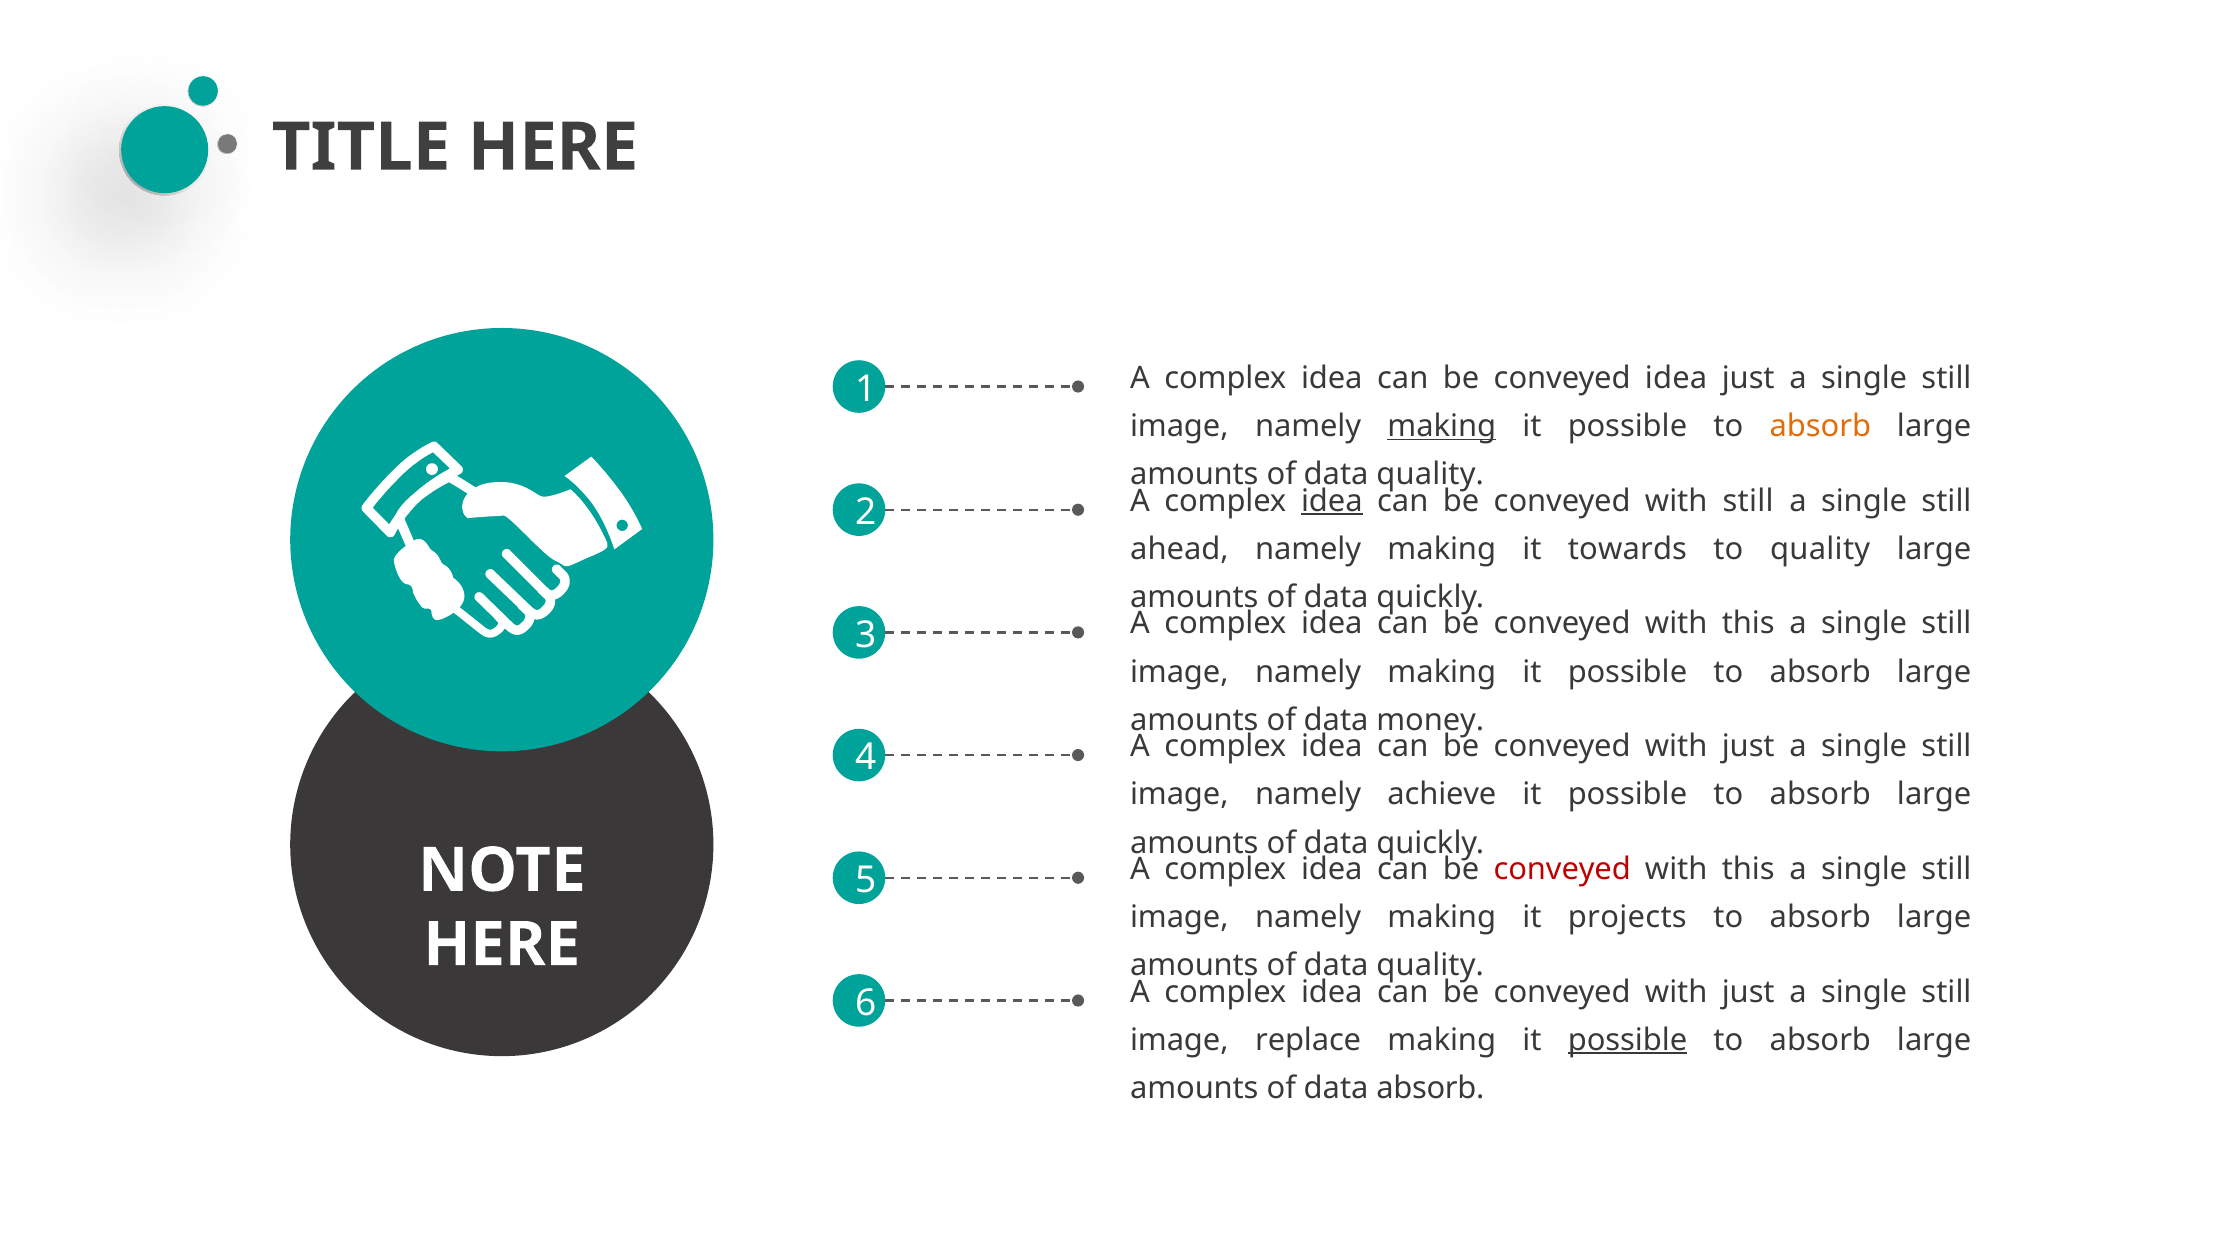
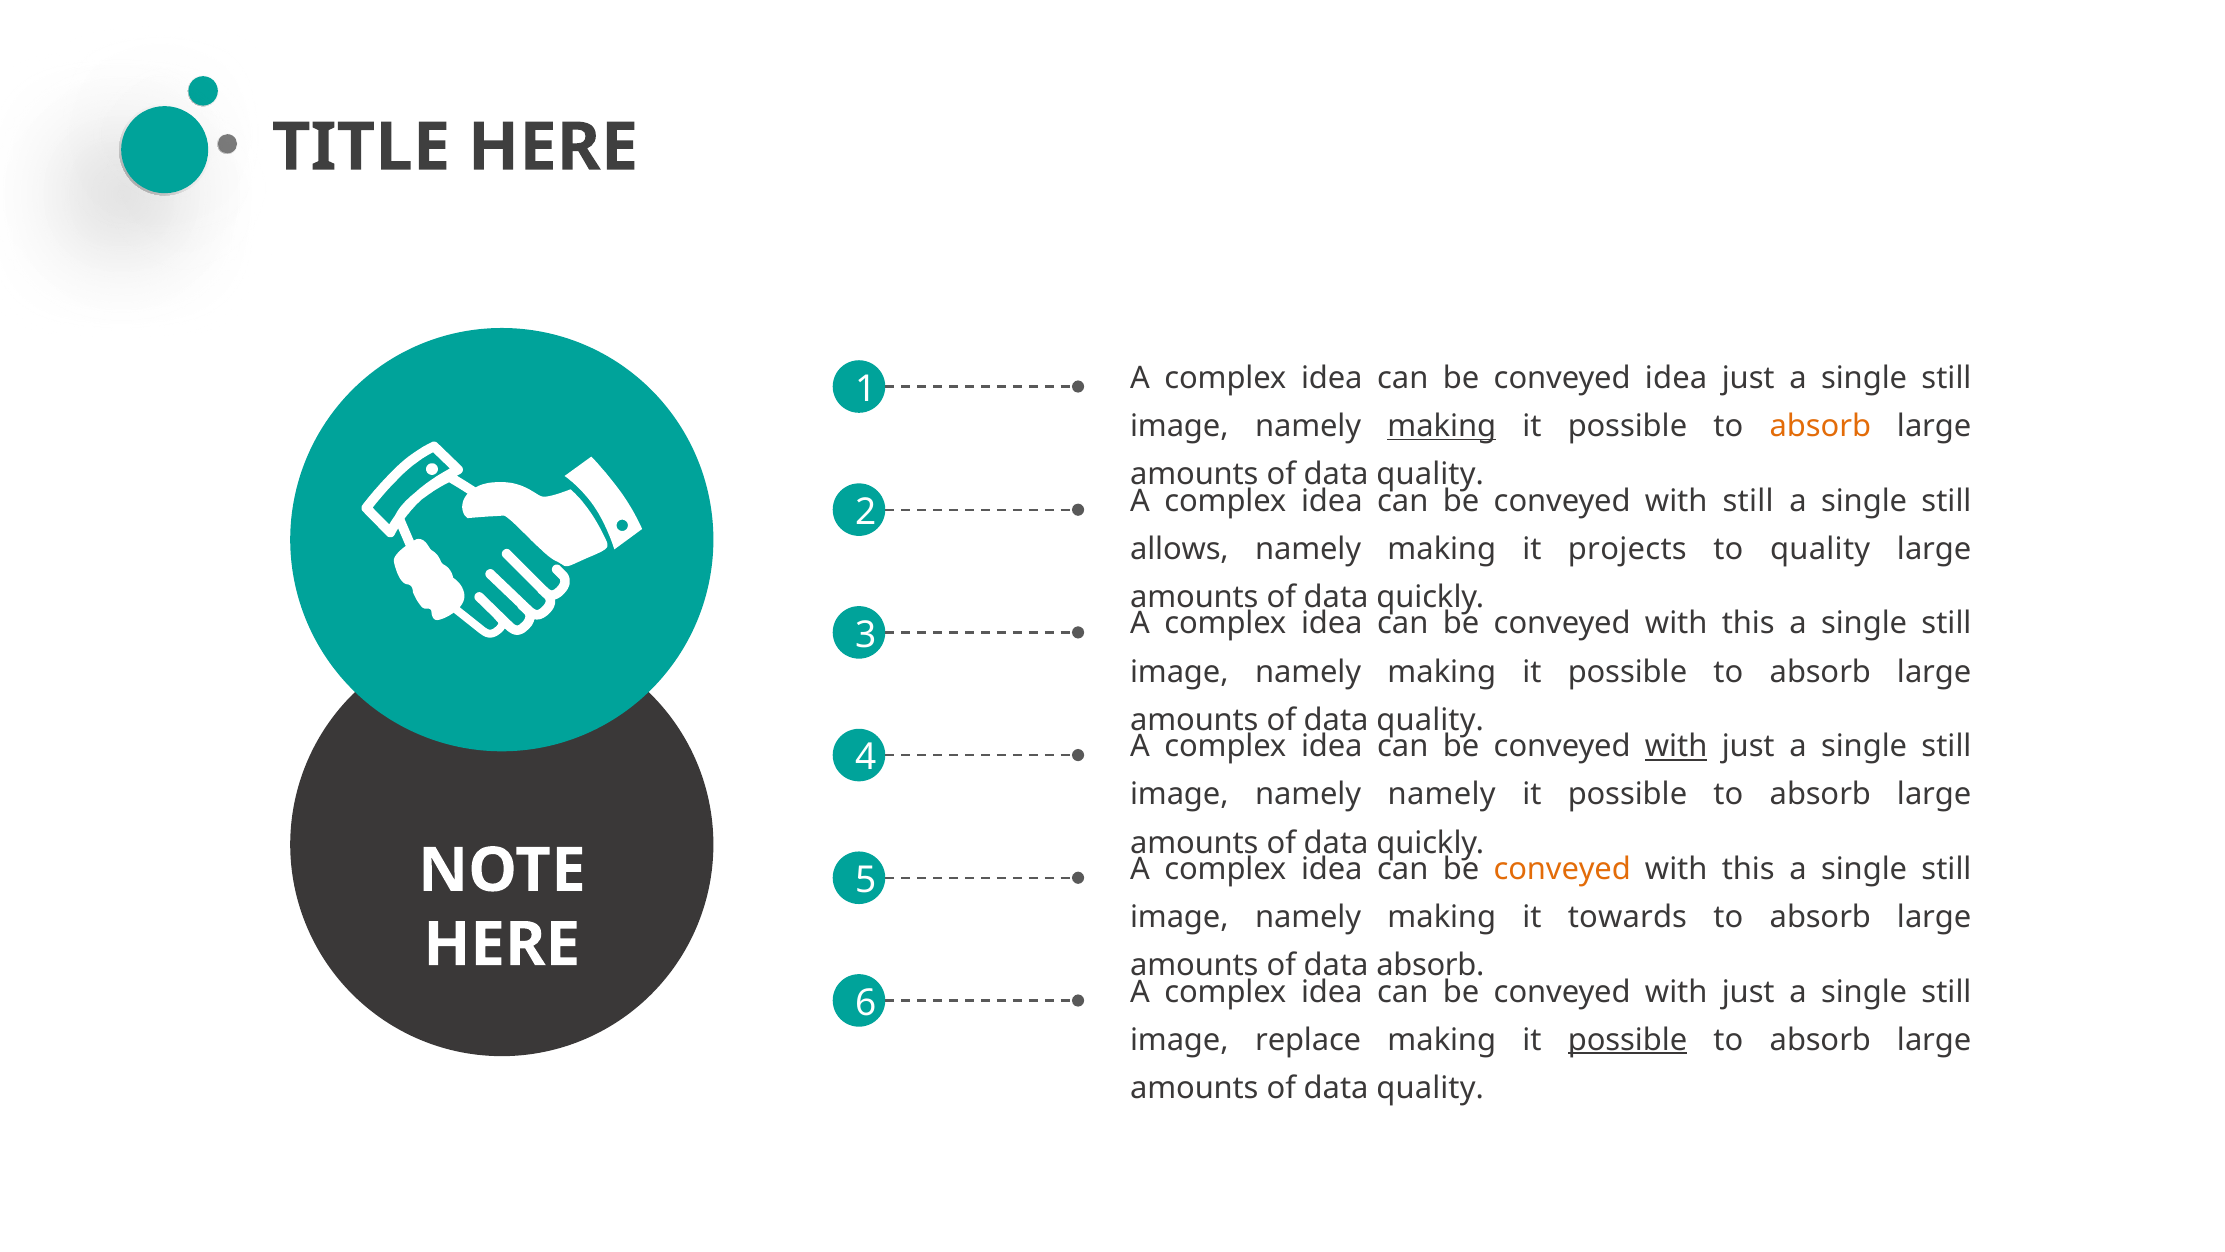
idea at (1332, 501) underline: present -> none
ahead: ahead -> allows
towards: towards -> projects
money at (1430, 720): money -> quality
with at (1676, 746) underline: none -> present
namely achieve: achieve -> namely
conveyed at (1562, 869) colour: red -> orange
projects: projects -> towards
quality at (1430, 965): quality -> absorb
absorb at (1430, 1088): absorb -> quality
